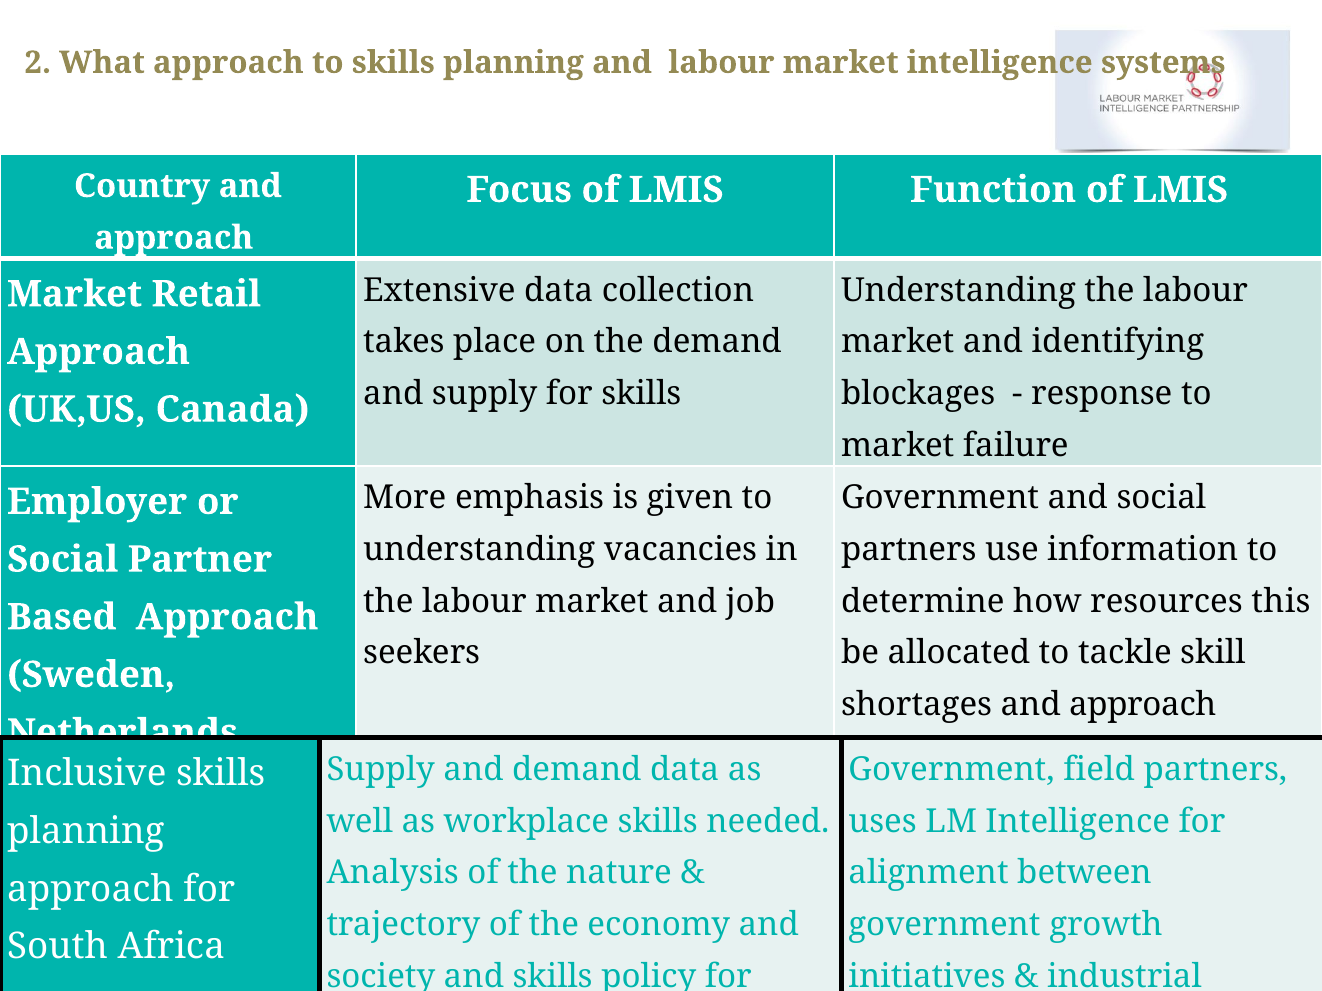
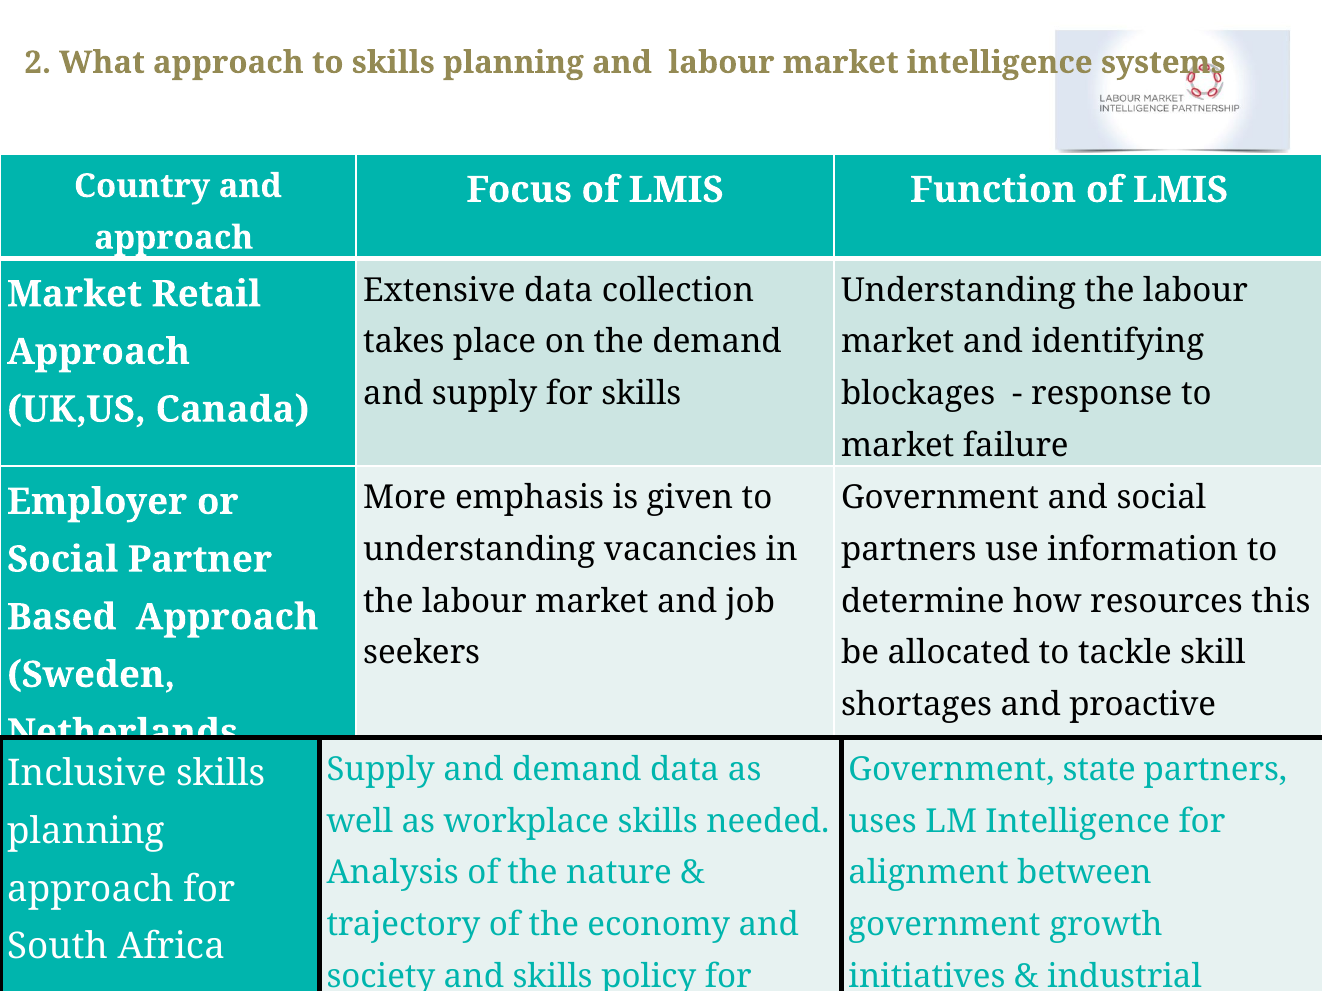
shortages and approach: approach -> proactive
Government field: field -> state
